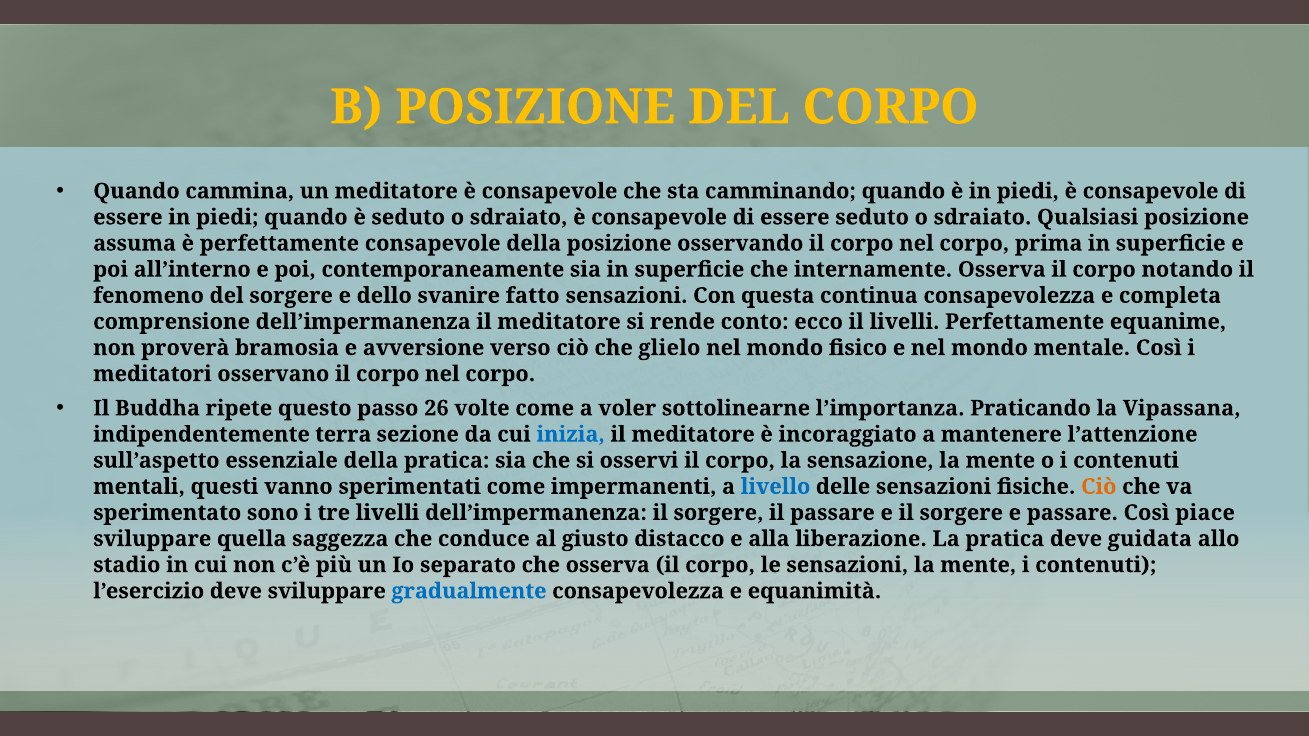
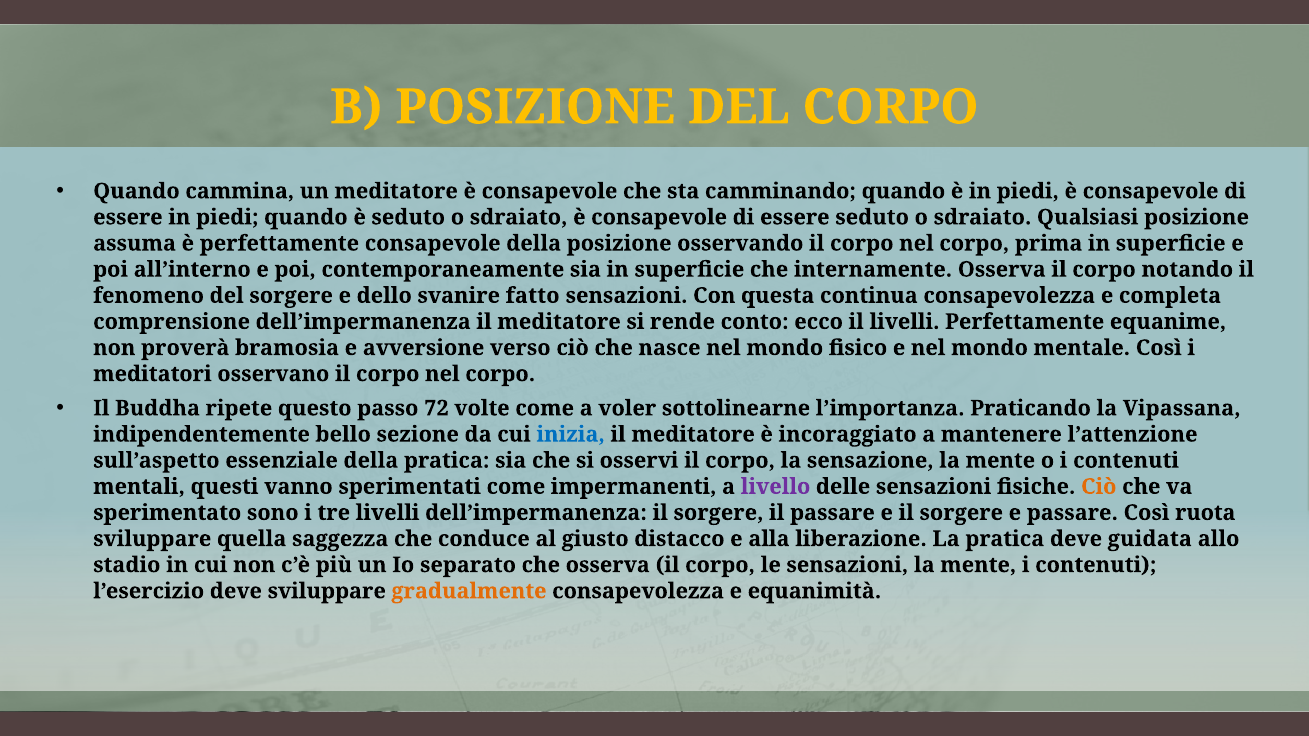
glielo: glielo -> nasce
26: 26 -> 72
terra: terra -> bello
livello colour: blue -> purple
piace: piace -> ruota
gradualmente colour: blue -> orange
